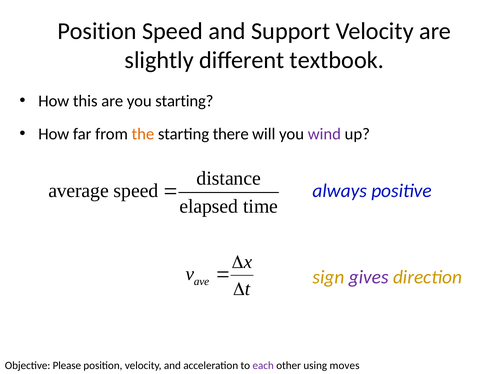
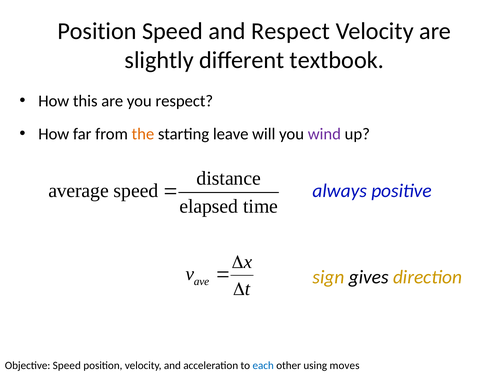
and Support: Support -> Respect
you starting: starting -> respect
there: there -> leave
gives colour: purple -> black
Objective Please: Please -> Speed
each colour: purple -> blue
